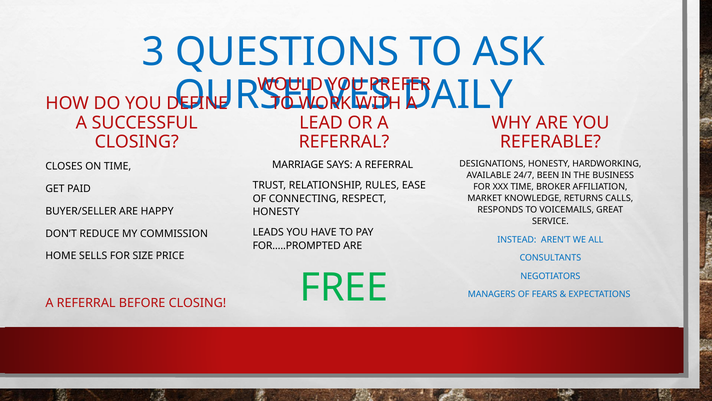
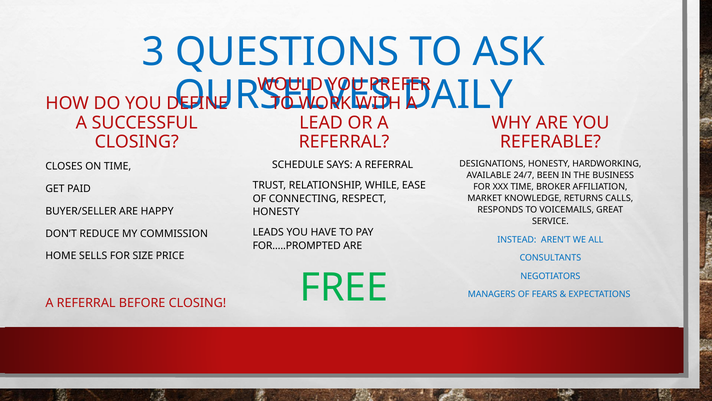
MARRIAGE: MARRIAGE -> SCHEDULE
RULES: RULES -> WHILE
